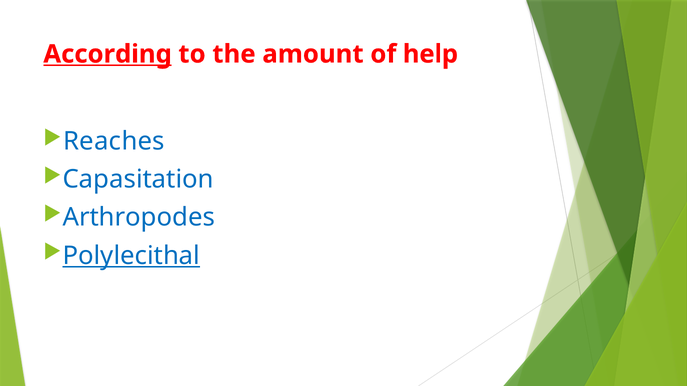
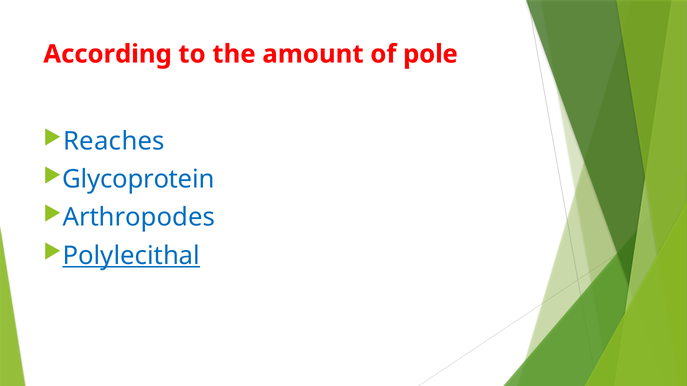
According underline: present -> none
help: help -> pole
Capasitation: Capasitation -> Glycoprotein
